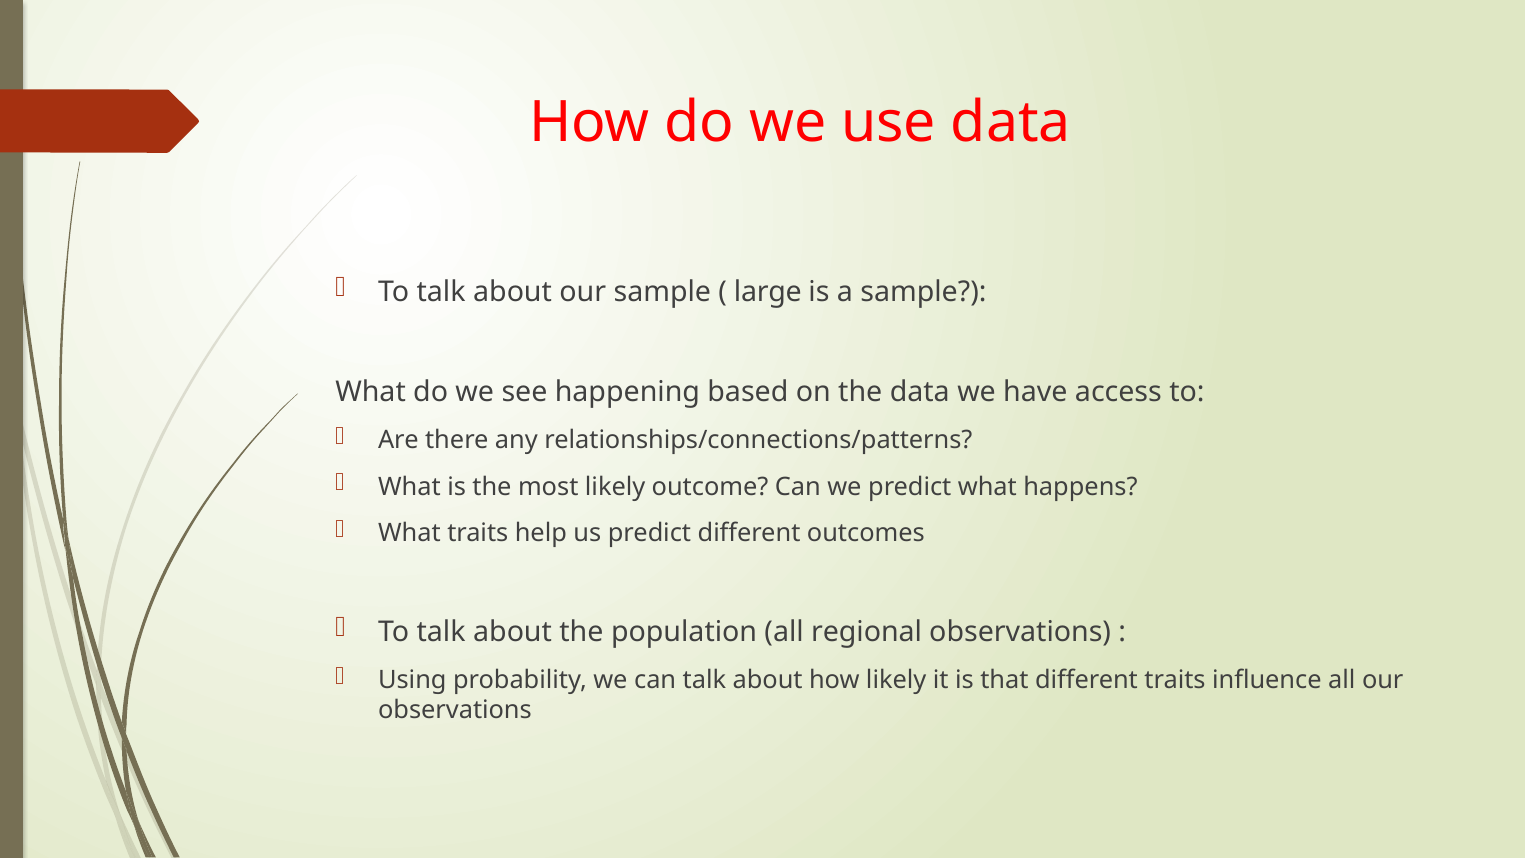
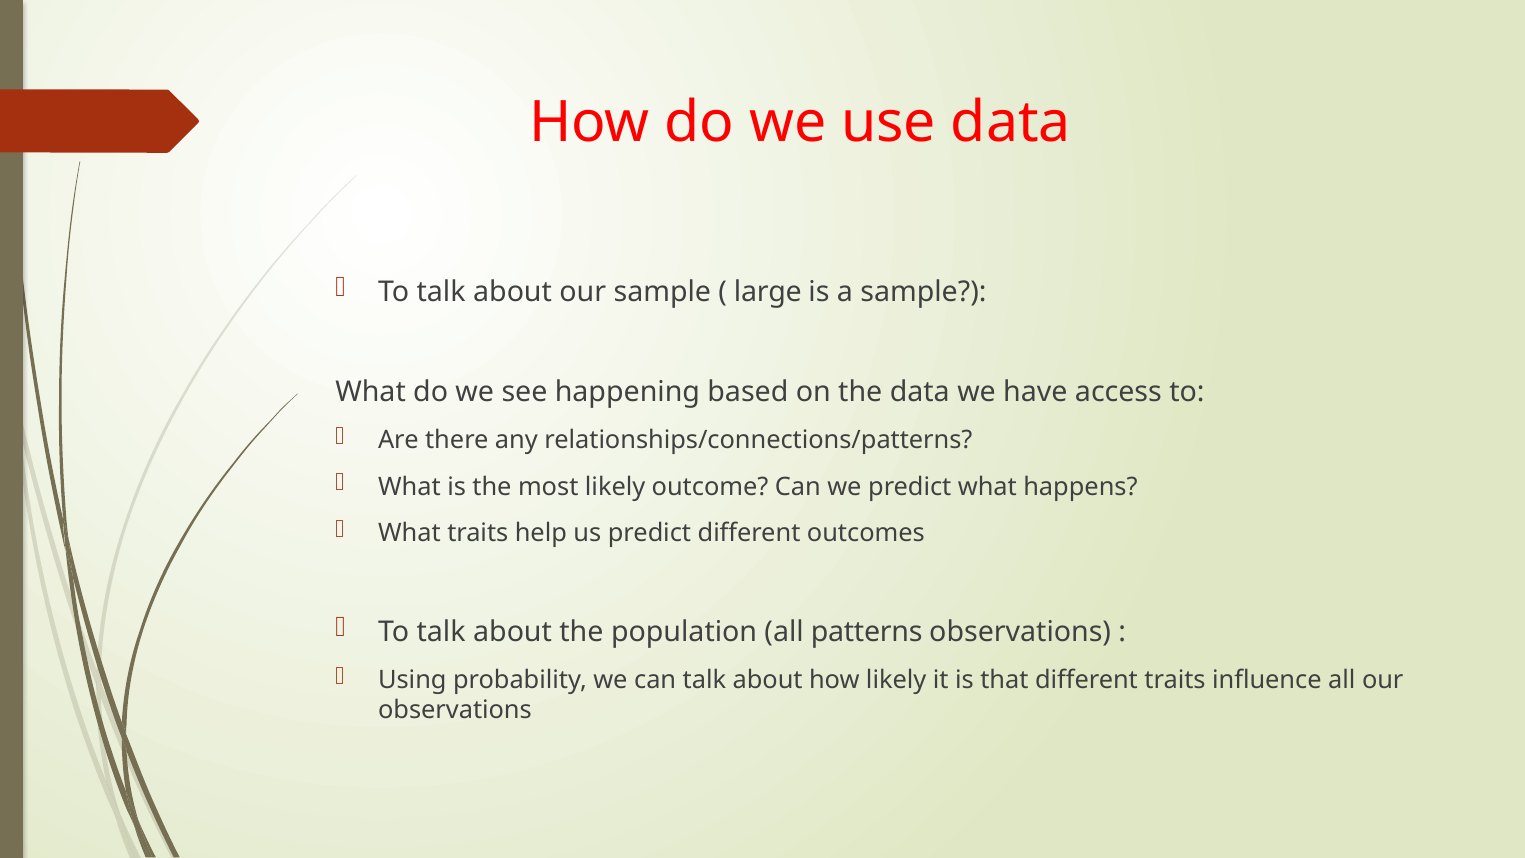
regional: regional -> patterns
